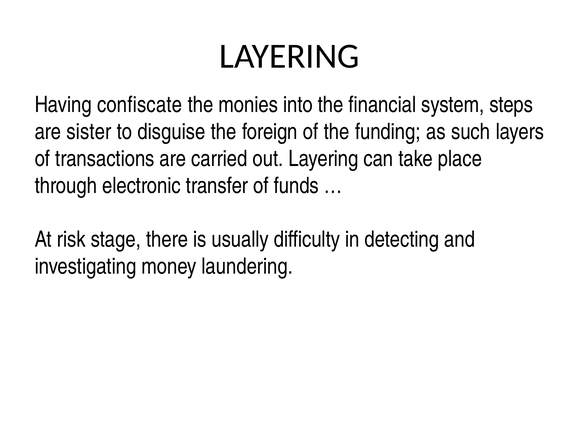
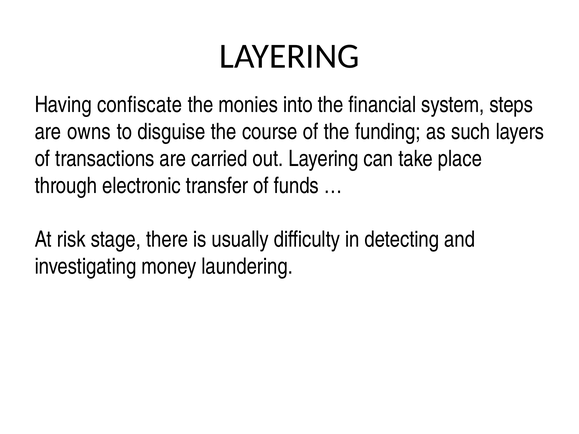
sister: sister -> owns
foreign: foreign -> course
